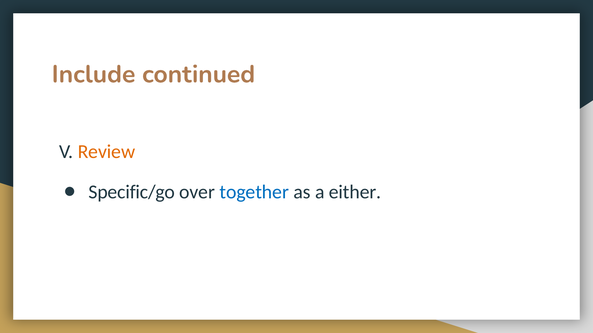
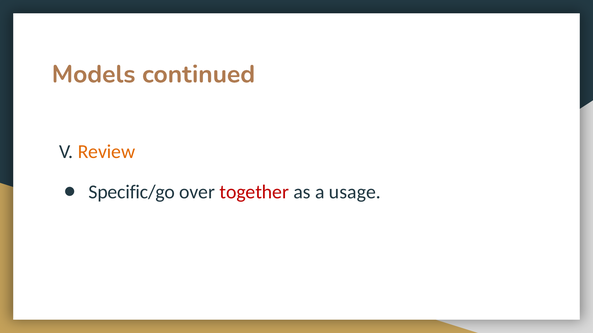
Include: Include -> Models
together colour: blue -> red
either: either -> usage
